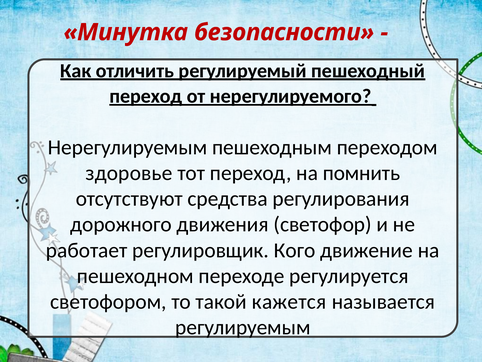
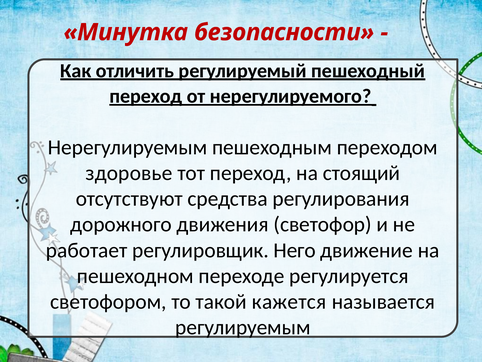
помнить: помнить -> стоящий
Кого: Кого -> Него
